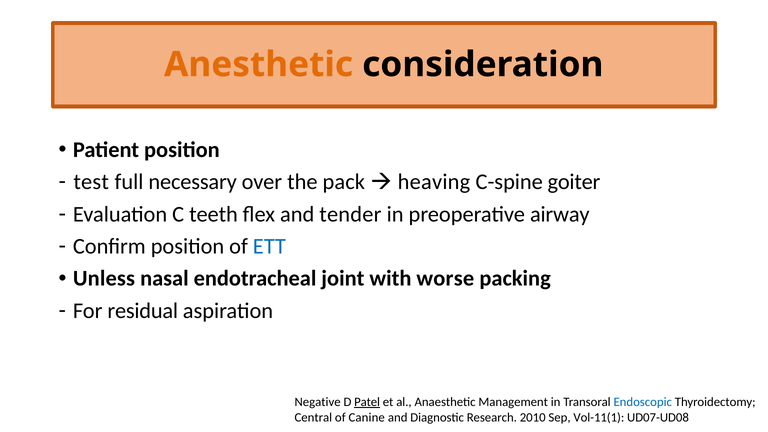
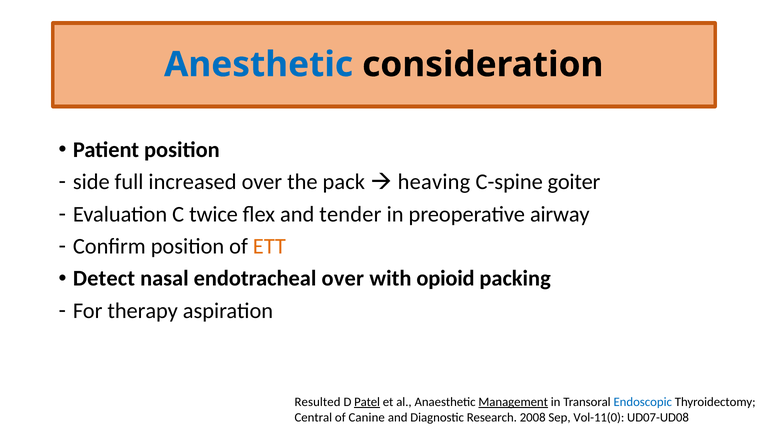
Anesthetic colour: orange -> blue
test: test -> side
necessary: necessary -> increased
teeth: teeth -> twice
ETT colour: blue -> orange
Unless: Unless -> Detect
endotracheal joint: joint -> over
worse: worse -> opioid
residual: residual -> therapy
Negative: Negative -> Resulted
Management underline: none -> present
2010: 2010 -> 2008
Vol-11(1: Vol-11(1 -> Vol-11(0
